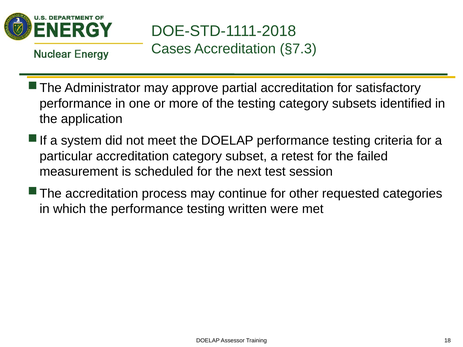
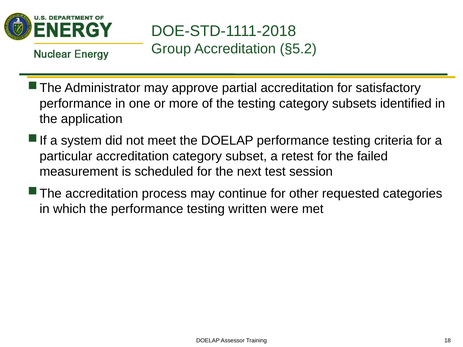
Cases: Cases -> Group
§7.3: §7.3 -> §5.2
